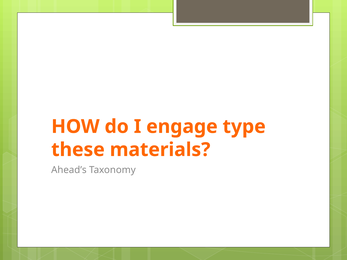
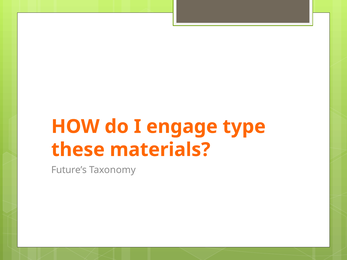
Ahead’s: Ahead’s -> Future’s
